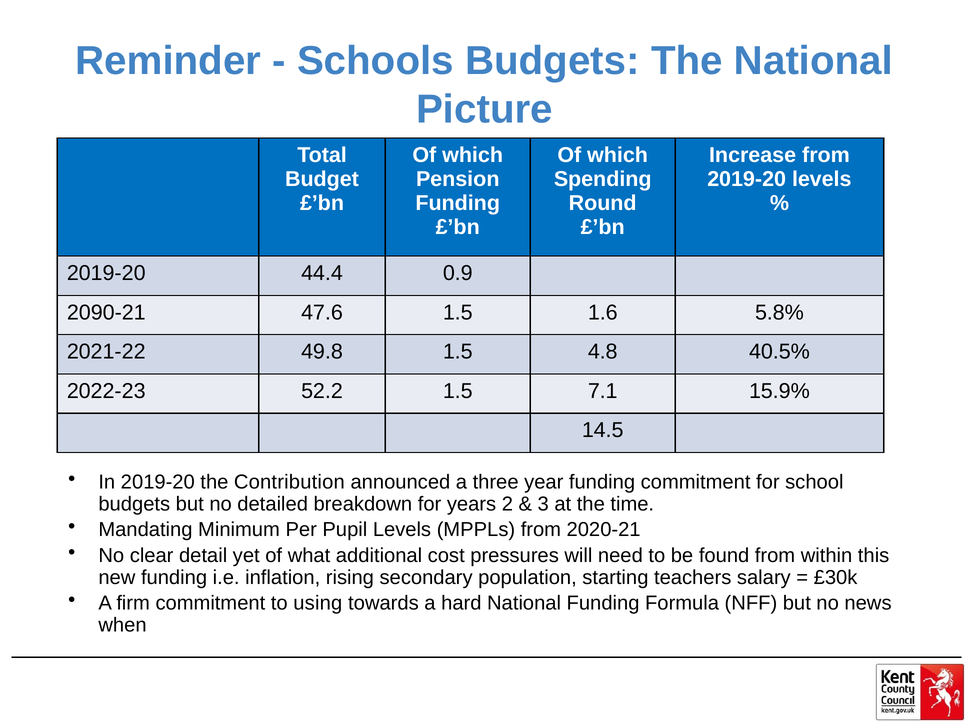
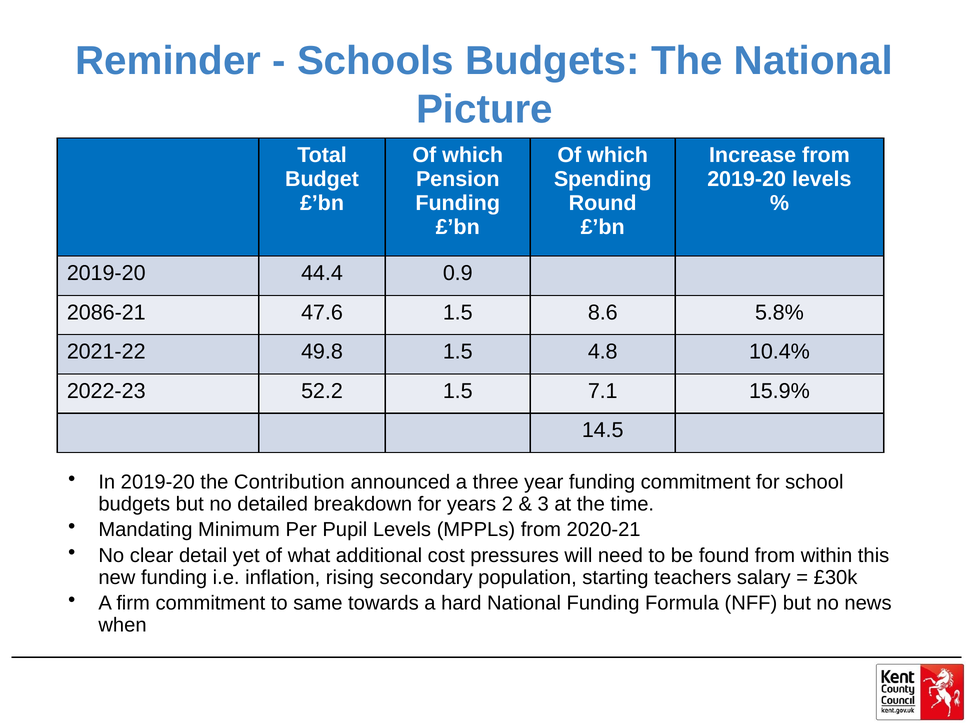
2090-21: 2090-21 -> 2086-21
1.6: 1.6 -> 8.6
40.5%: 40.5% -> 10.4%
using: using -> same
